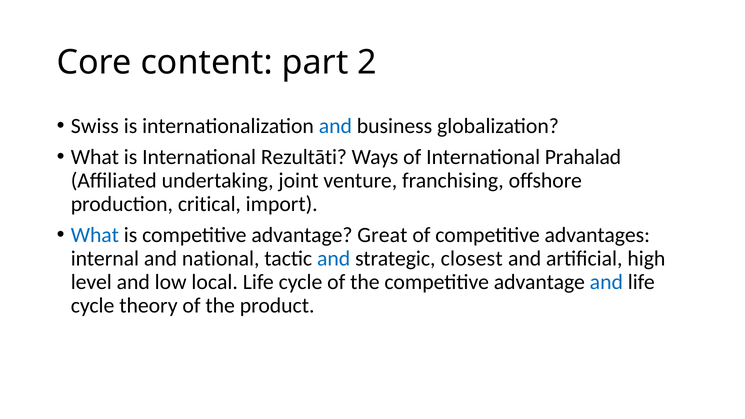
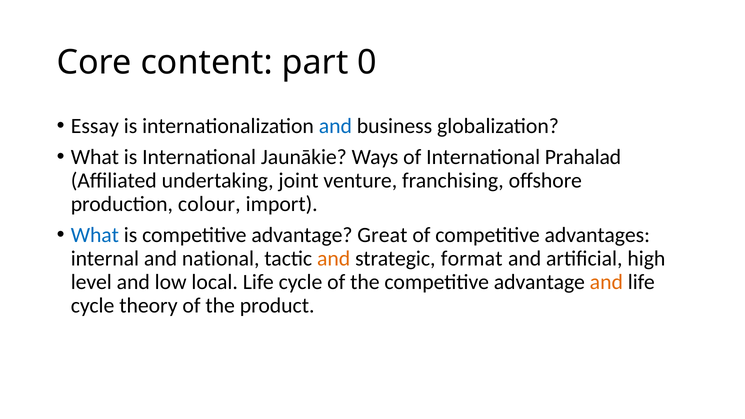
2: 2 -> 0
Swiss: Swiss -> Essay
Rezultāti: Rezultāti -> Jaunākie
critical: critical -> colour
and at (334, 259) colour: blue -> orange
closest: closest -> format
and at (606, 282) colour: blue -> orange
